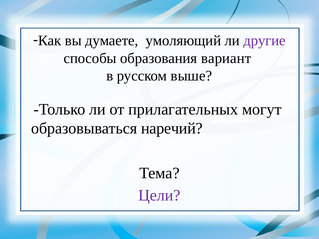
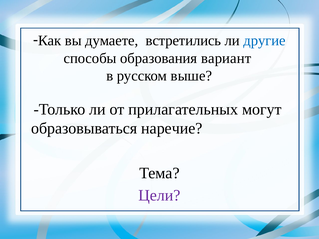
умоляющий: умоляющий -> встретились
другие colour: purple -> blue
наречий: наречий -> наречие
